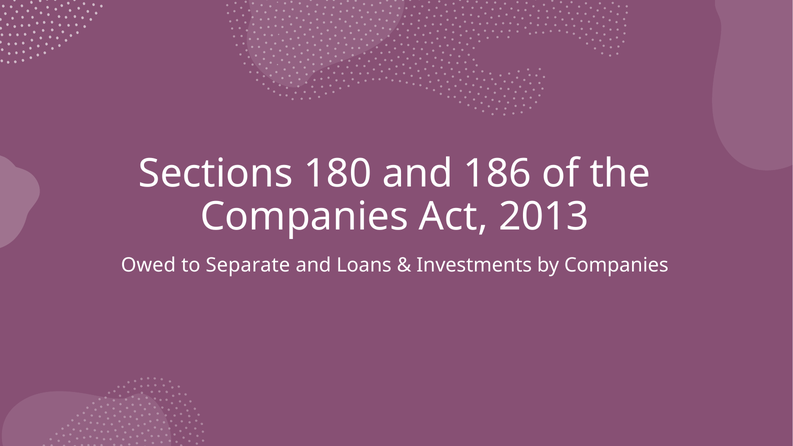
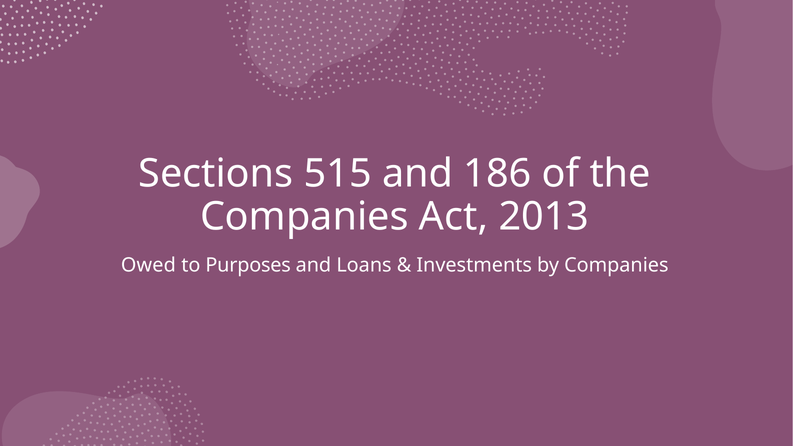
180: 180 -> 515
Separate: Separate -> Purposes
